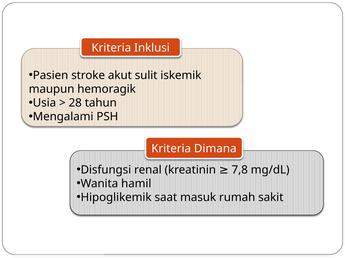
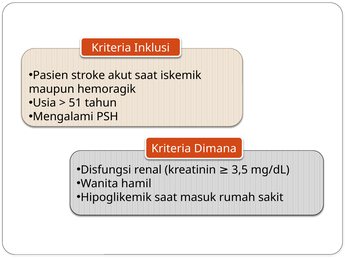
akut sulit: sulit -> saat
28: 28 -> 51
7,8: 7,8 -> 3,5
